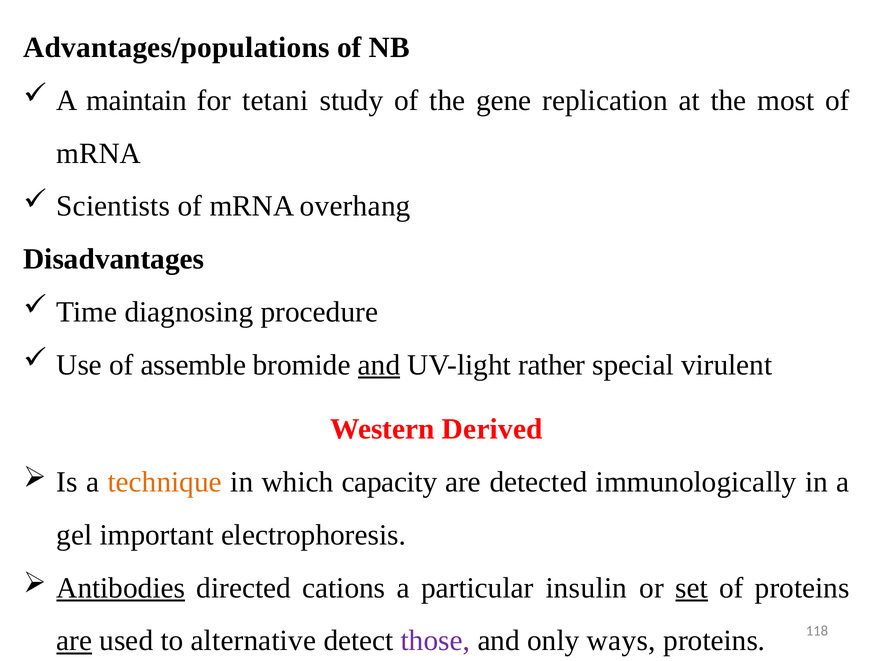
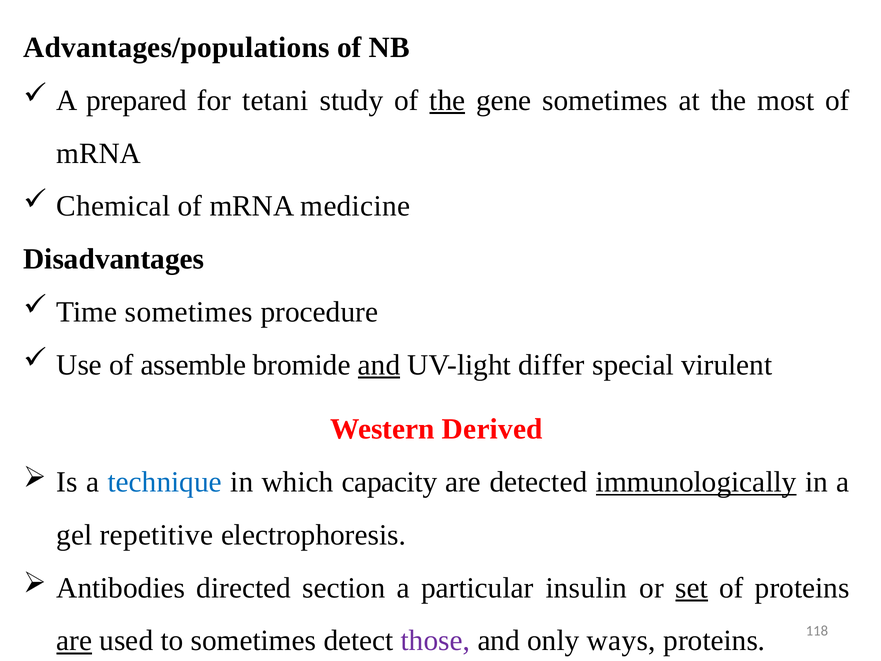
maintain: maintain -> prepared
the at (447, 100) underline: none -> present
gene replication: replication -> sometimes
Scientists: Scientists -> Chemical
overhang: overhang -> medicine
Time diagnosing: diagnosing -> sometimes
rather: rather -> differ
technique colour: orange -> blue
immunologically underline: none -> present
important: important -> repetitive
Antibodies underline: present -> none
cations: cations -> section
to alternative: alternative -> sometimes
